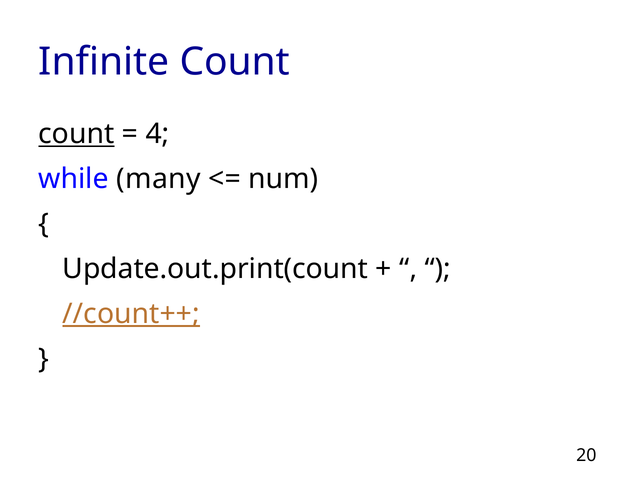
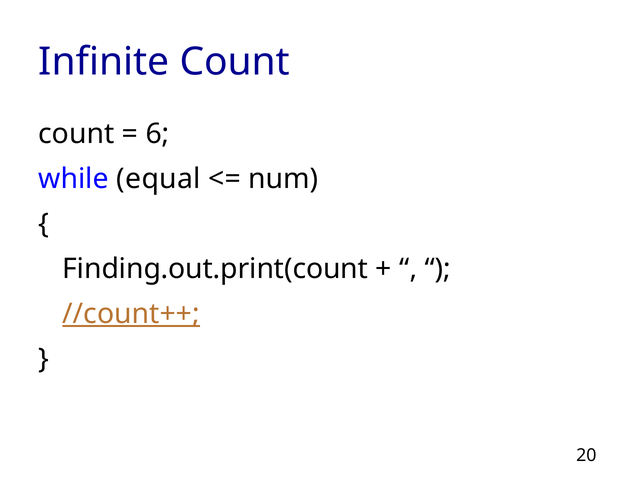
count at (76, 134) underline: present -> none
4: 4 -> 6
many: many -> equal
Update.out.print(count: Update.out.print(count -> Finding.out.print(count
